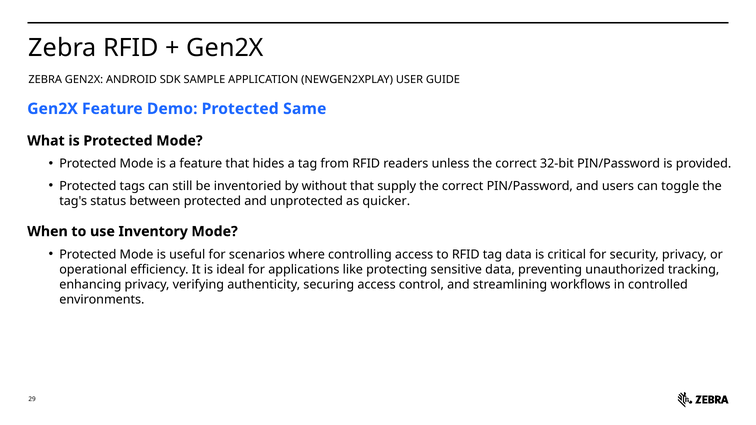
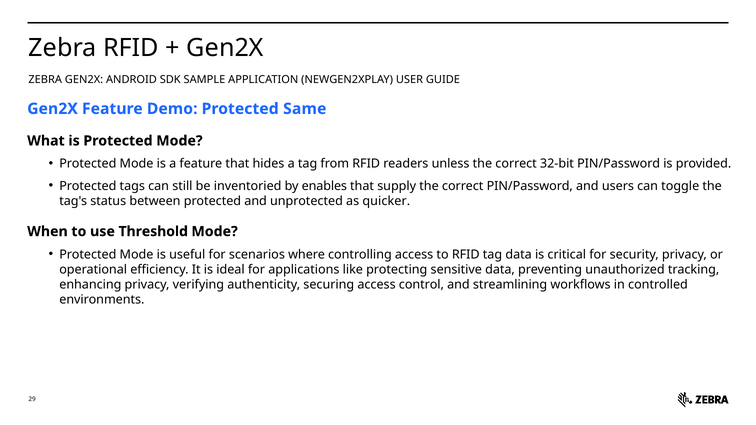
without: without -> enables
Inventory: Inventory -> Threshold
